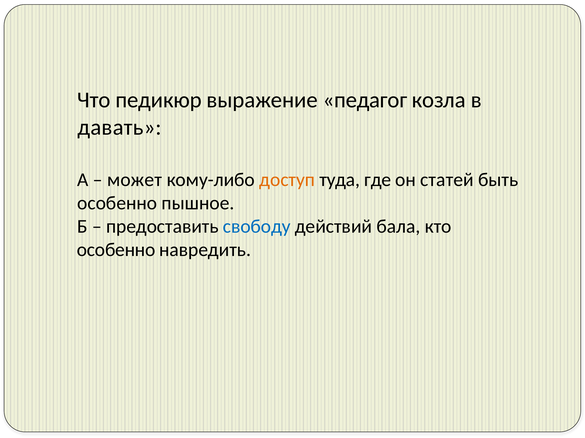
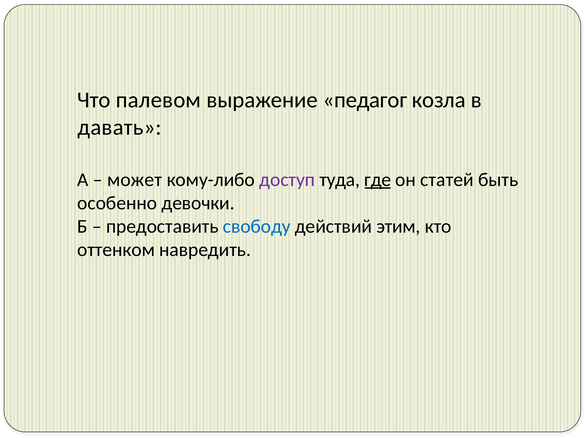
педикюр: педикюр -> палевом
доступ colour: orange -> purple
где underline: none -> present
пышное: пышное -> девочки
бала: бала -> этим
особенно at (116, 250): особенно -> оттенком
